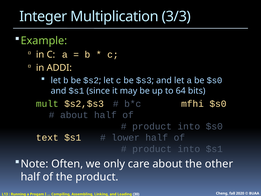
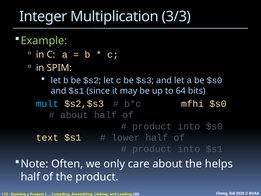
ADDI: ADDI -> SPIM
mult colour: light green -> light blue
other: other -> helps
